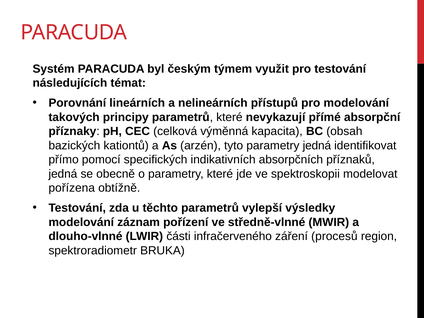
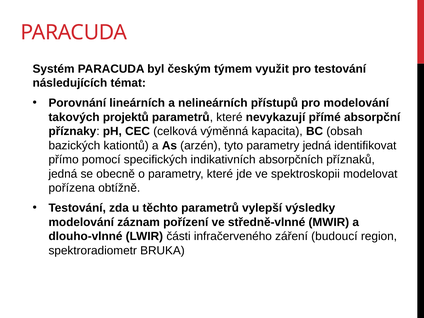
principy: principy -> projektů
procesů: procesů -> budoucí
